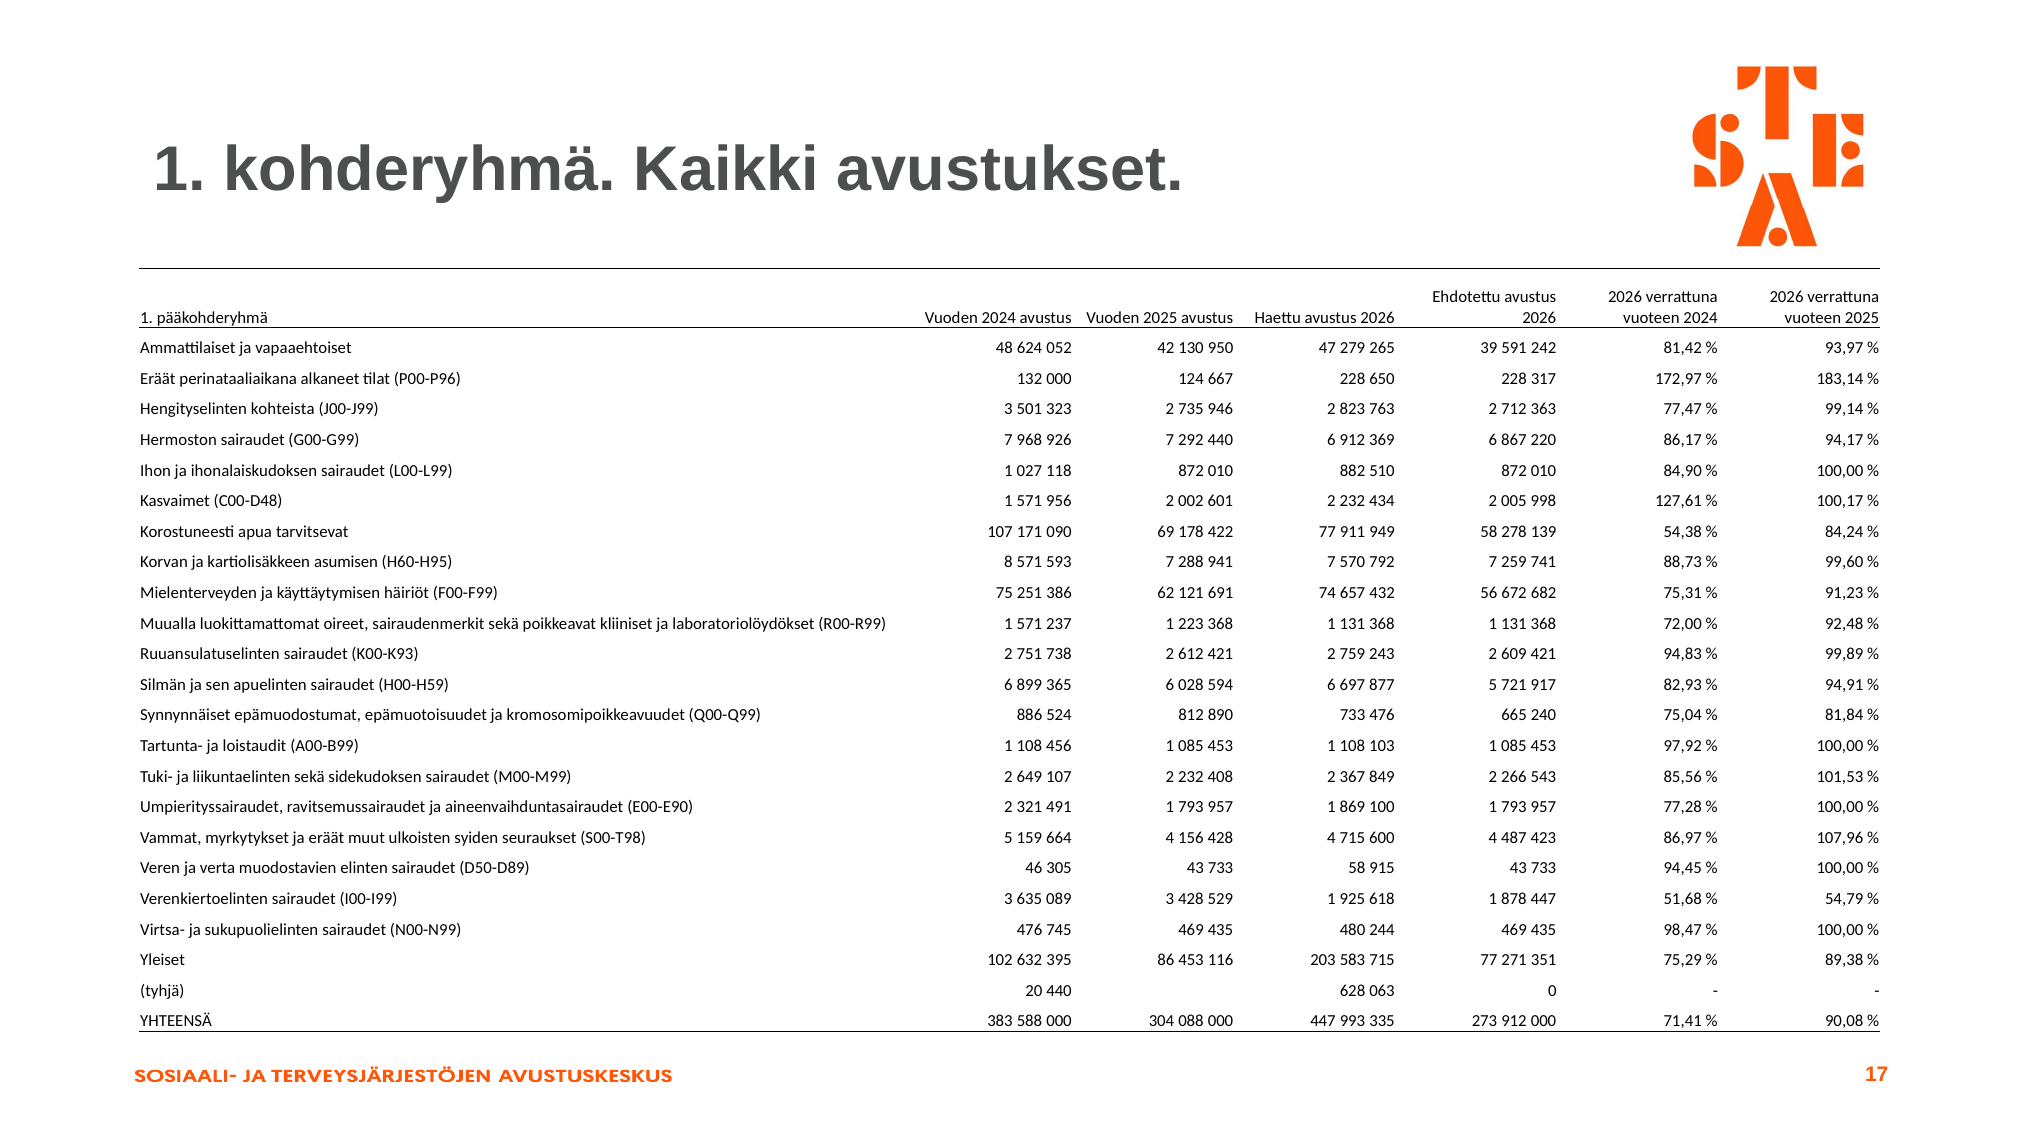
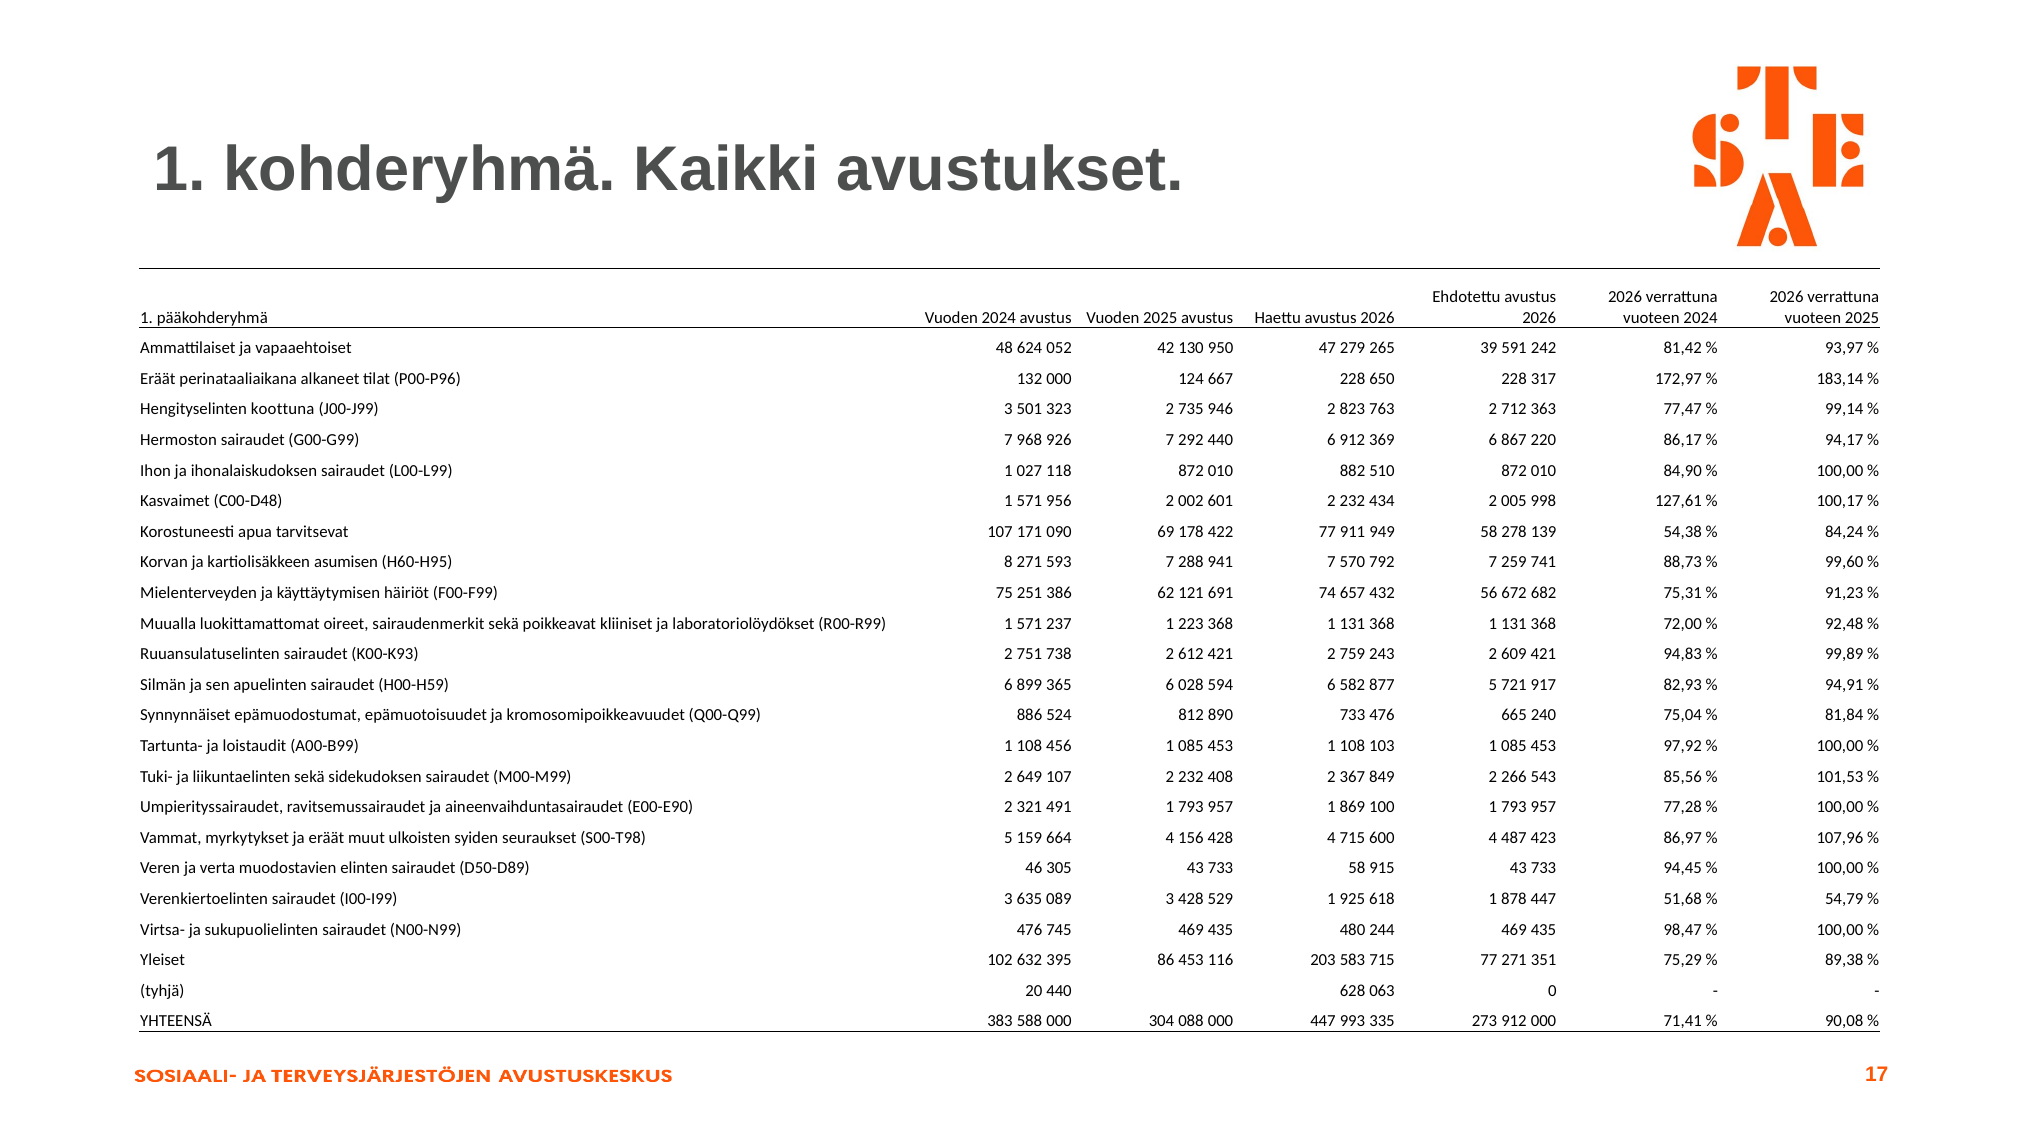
kohteista: kohteista -> koottuna
8 571: 571 -> 271
697: 697 -> 582
